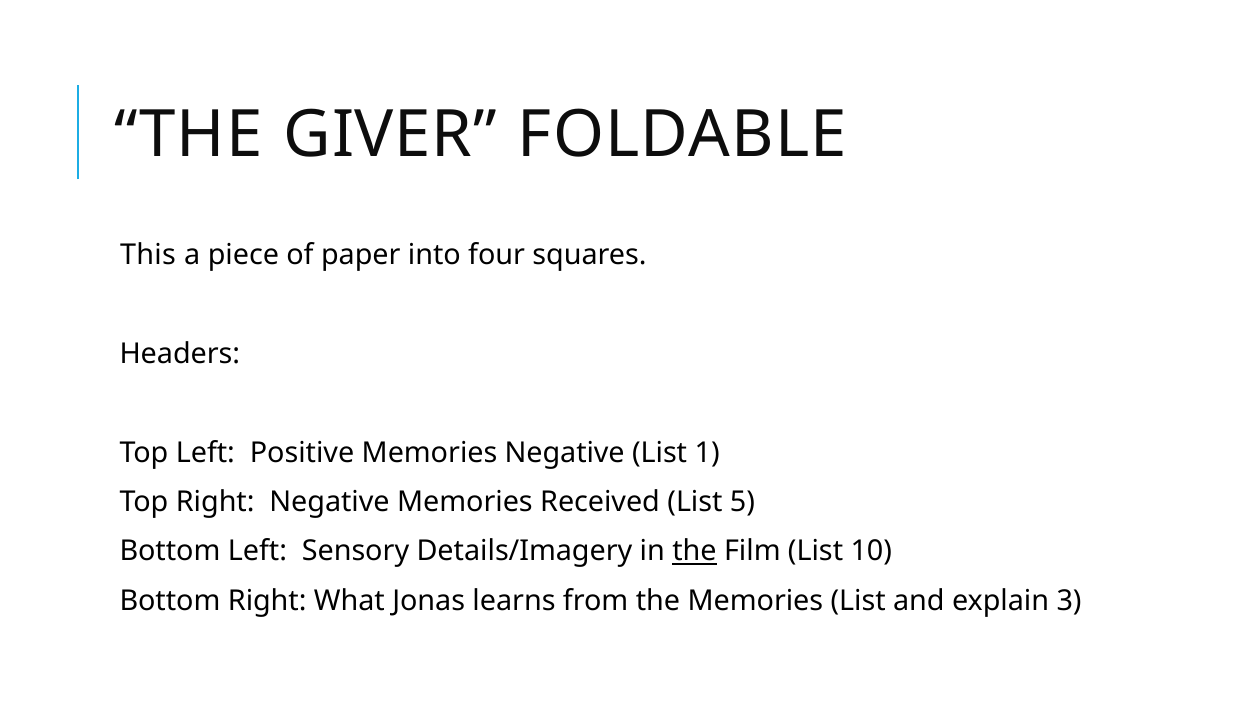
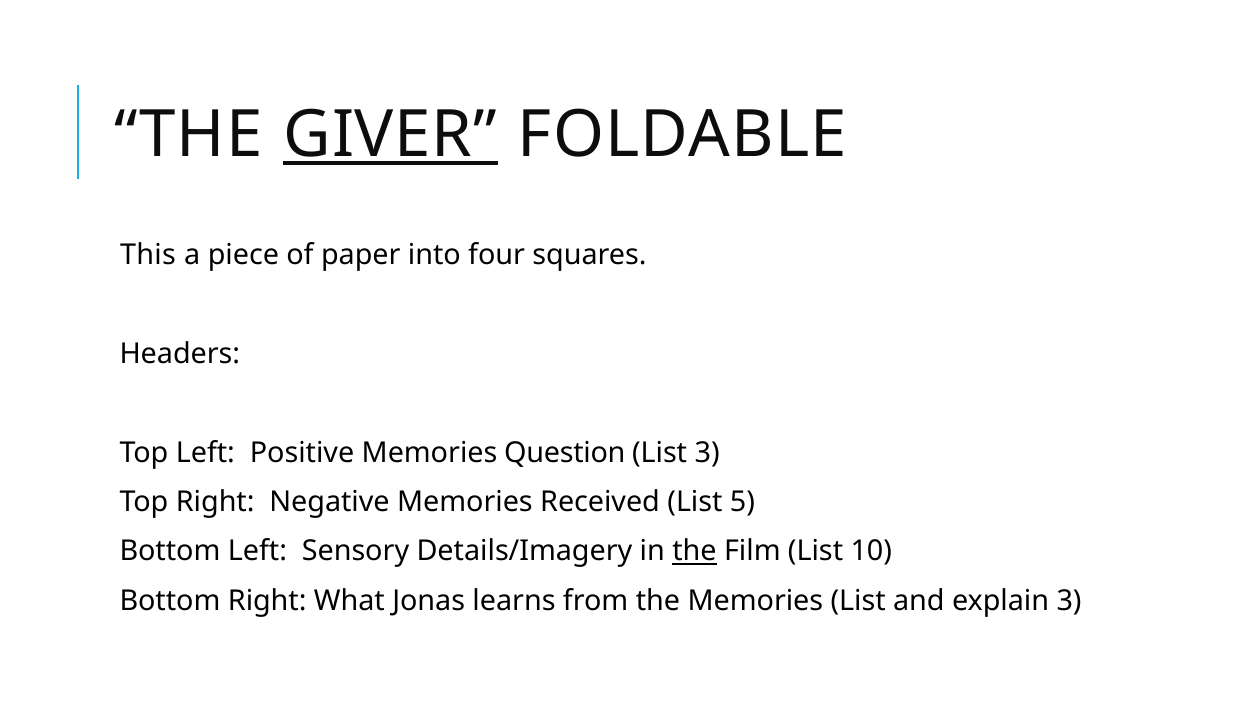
GIVER underline: none -> present
Memories Negative: Negative -> Question
List 1: 1 -> 3
